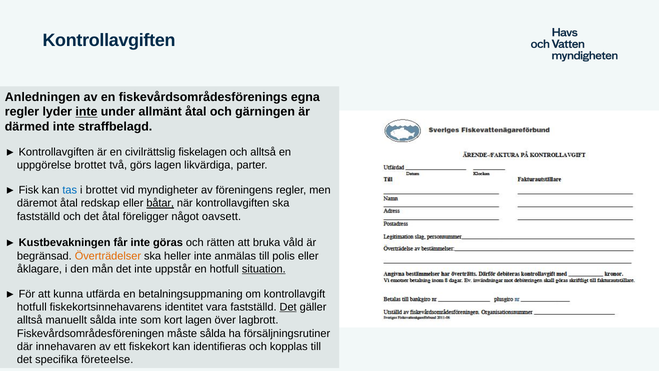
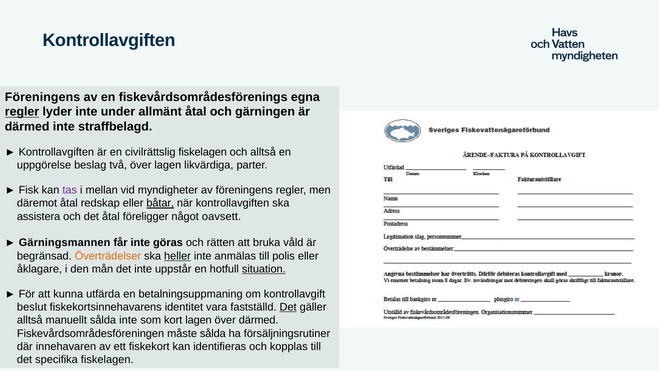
Anledningen at (43, 97): Anledningen -> Föreningens
regler at (22, 112) underline: none -> present
inte at (86, 112) underline: present -> none
uppgörelse brottet: brottet -> beslag
två görs: görs -> över
tas colour: blue -> purple
i brottet: brottet -> mellan
fastställd at (39, 216): fastställd -> assistera
Kustbevakningen: Kustbevakningen -> Gärningsmannen
heller underline: none -> present
hotfull at (32, 307): hotfull -> beslut
över lagbrott: lagbrott -> därmed
specifika företeelse: företeelse -> fiskelagen
